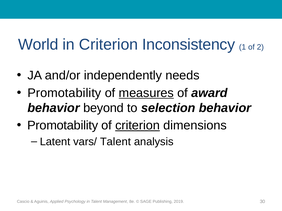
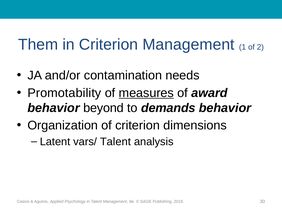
World: World -> Them
Criterion Inconsistency: Inconsistency -> Management
independently: independently -> contamination
selection: selection -> demands
Promotability at (63, 126): Promotability -> Organization
criterion at (138, 126) underline: present -> none
